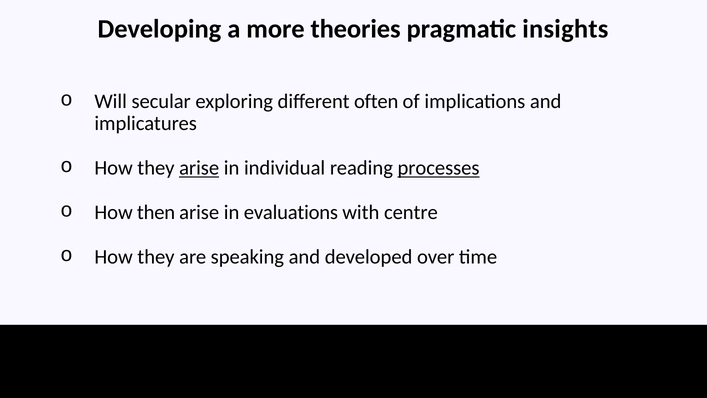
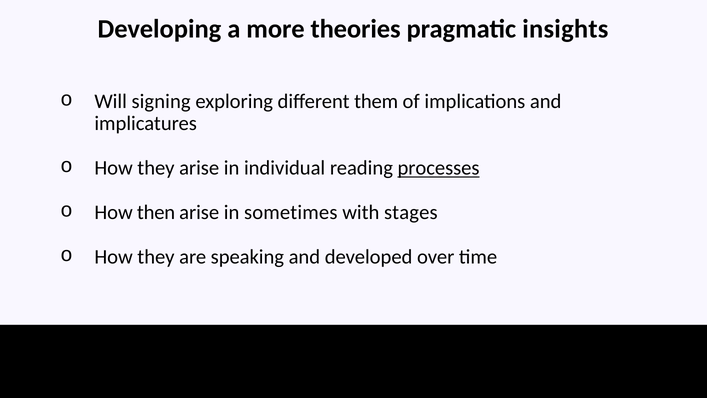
secular: secular -> signing
often: often -> them
arise at (199, 168) underline: present -> none
evaluations: evaluations -> sometimes
centre: centre -> stages
